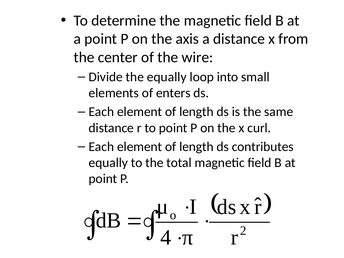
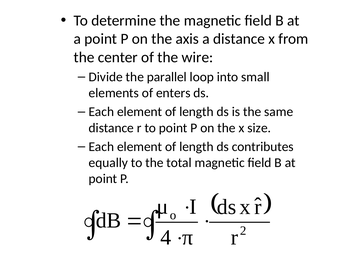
the equally: equally -> parallel
curl: curl -> size
